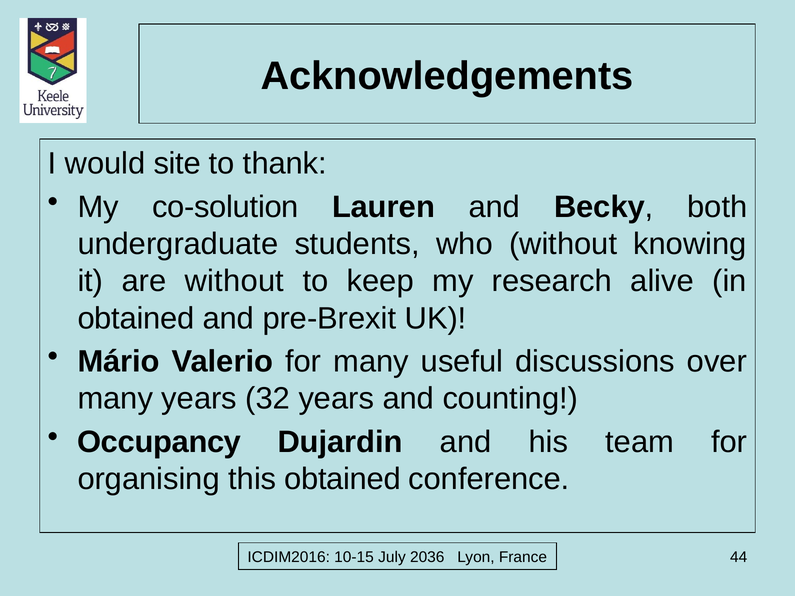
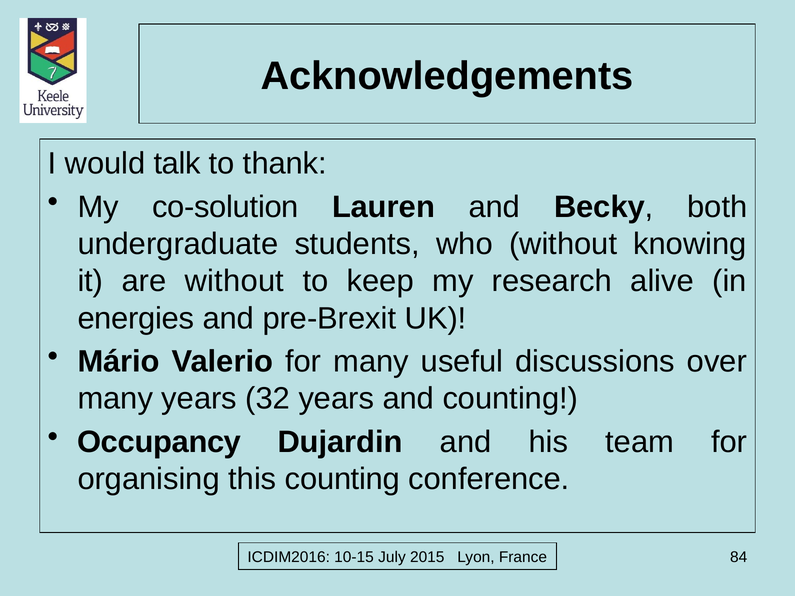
site: site -> talk
obtained at (136, 318): obtained -> energies
this obtained: obtained -> counting
2036: 2036 -> 2015
44: 44 -> 84
